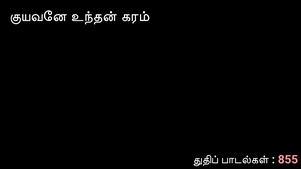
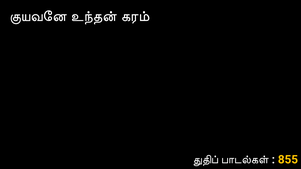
855 colour: pink -> yellow
